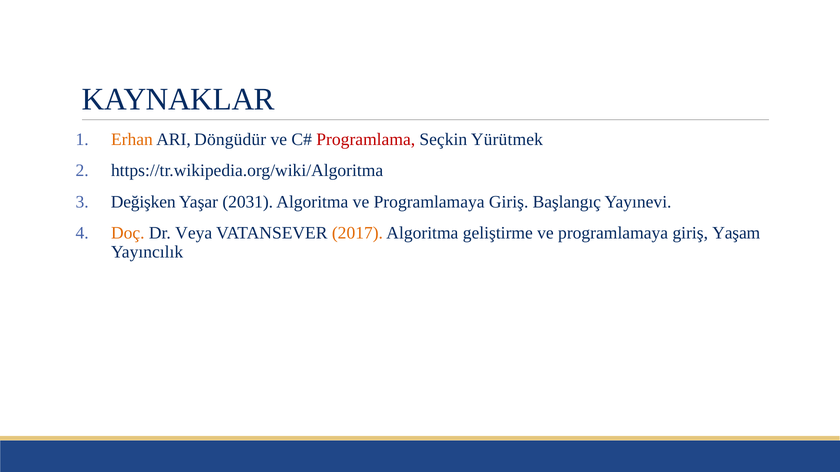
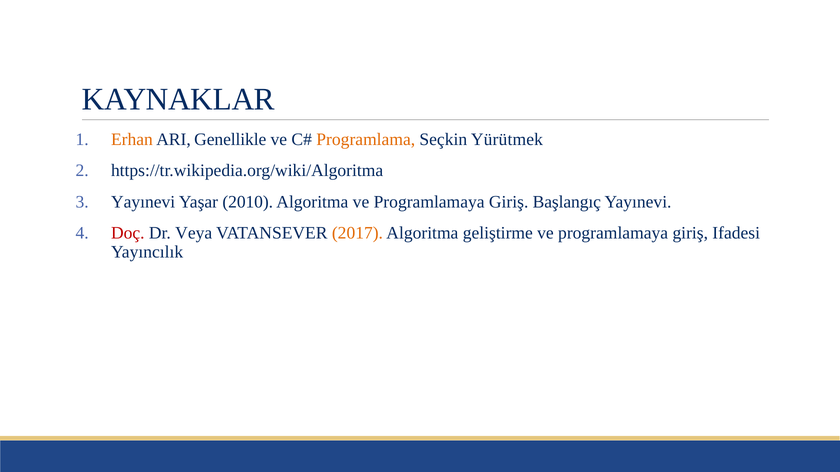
Döngüdür: Döngüdür -> Genellikle
Programlama colour: red -> orange
Değişken at (143, 202): Değişken -> Yayınevi
2031: 2031 -> 2010
Doç colour: orange -> red
Yaşam: Yaşam -> Ifadesi
